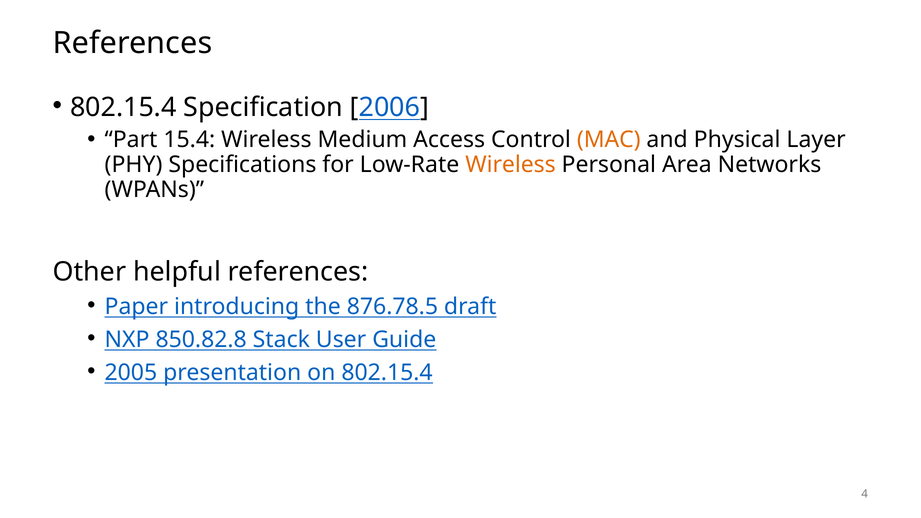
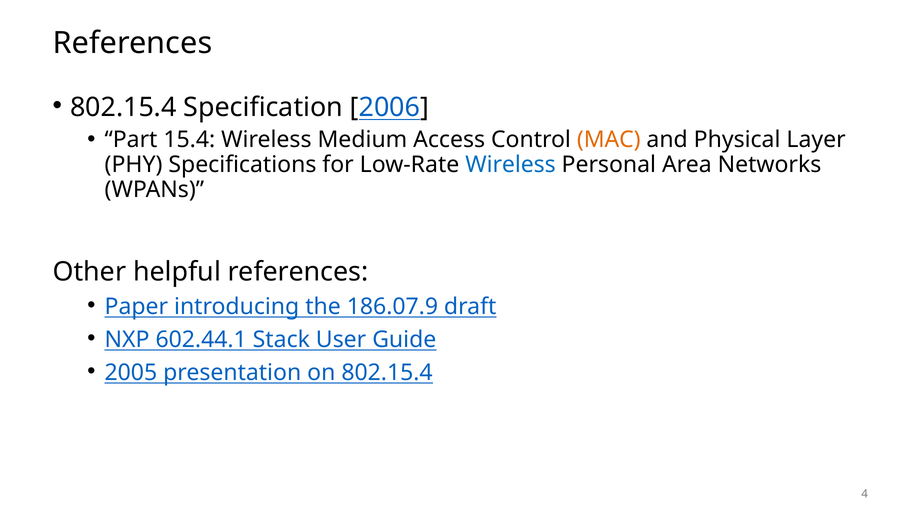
Wireless at (510, 165) colour: orange -> blue
876.78.5: 876.78.5 -> 186.07.9
850.82.8: 850.82.8 -> 602.44.1
